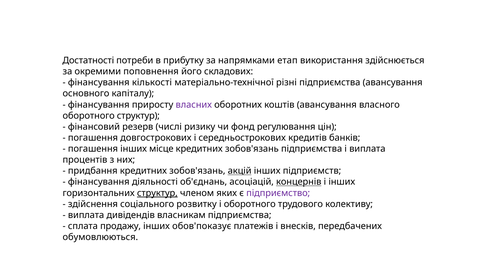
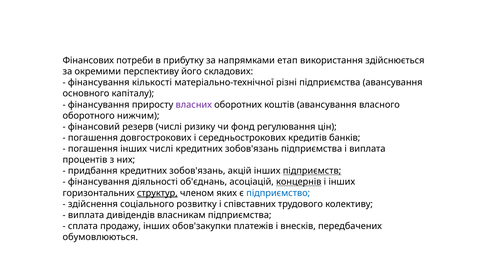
Достатності: Достатності -> Фінансових
поповнення: поповнення -> перспективу
оборотного структур: структур -> нижчим
інших місце: місце -> числі
акцій underline: present -> none
підприємств underline: none -> present
підприємство colour: purple -> blue
і оборотного: оборотного -> співставних
обов'показує: обов'показує -> обов'закупки
